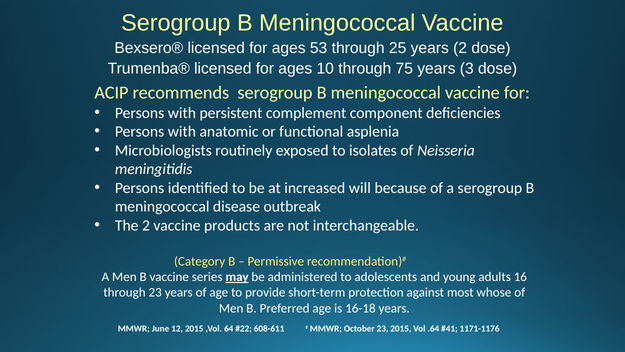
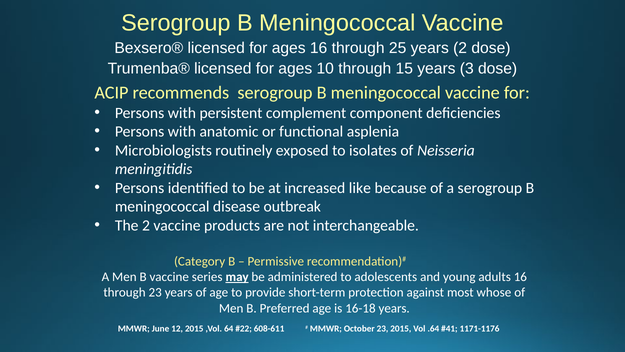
ages 53: 53 -> 16
75: 75 -> 15
will: will -> like
